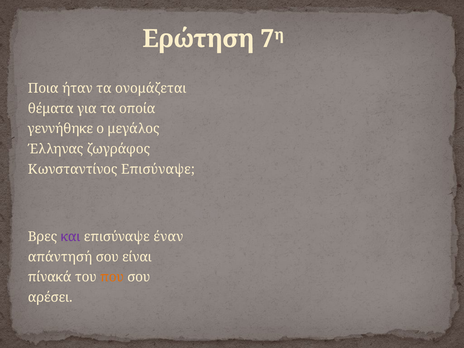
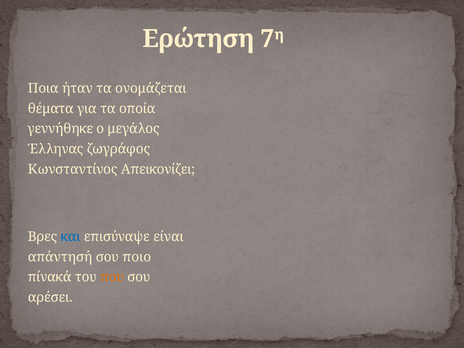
Κωνσταντίνος Επισύναψε: Επισύναψε -> Απεικονίζει
και colour: purple -> blue
έναν: έναν -> είναι
είναι: είναι -> ποιο
